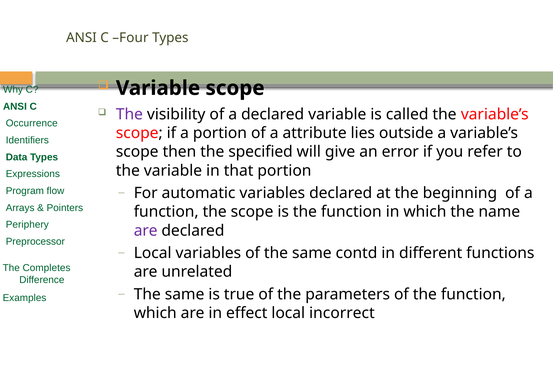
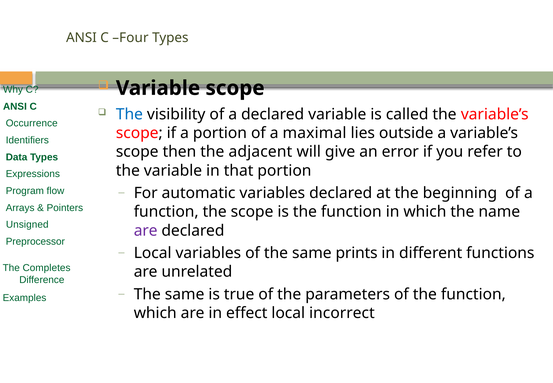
The at (129, 114) colour: purple -> blue
attribute: attribute -> maximal
specified: specified -> adjacent
Periphery: Periphery -> Unsigned
contd: contd -> prints
